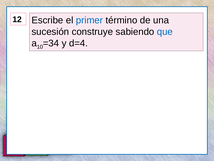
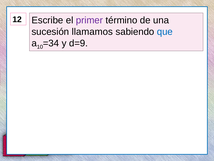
primer colour: blue -> purple
construye: construye -> llamamos
d=4: d=4 -> d=9
